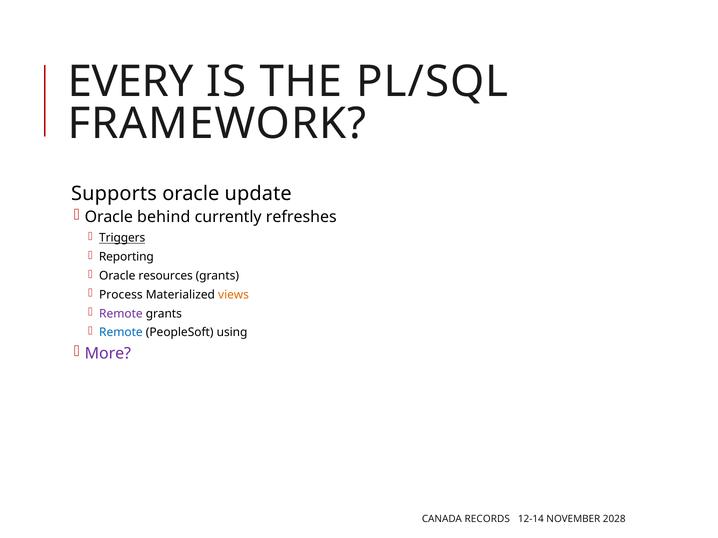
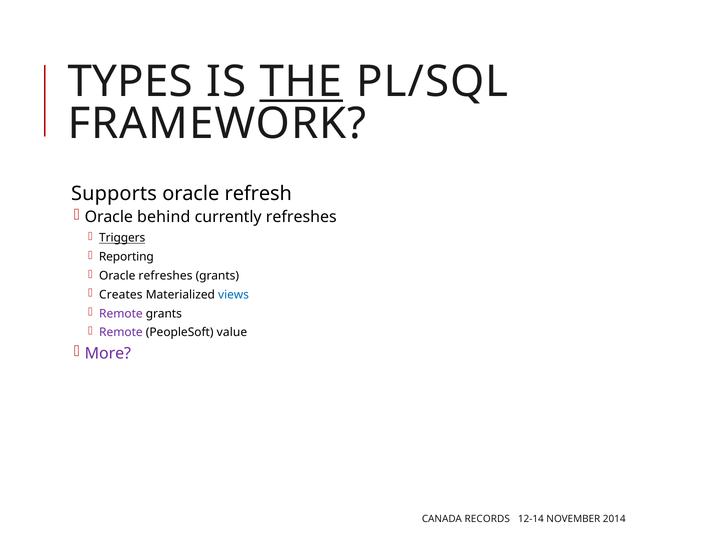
EVERY: EVERY -> TYPES
THE underline: none -> present
update: update -> refresh
Oracle resources: resources -> refreshes
Process: Process -> Creates
views colour: orange -> blue
Remote at (121, 333) colour: blue -> purple
using: using -> value
2028: 2028 -> 2014
